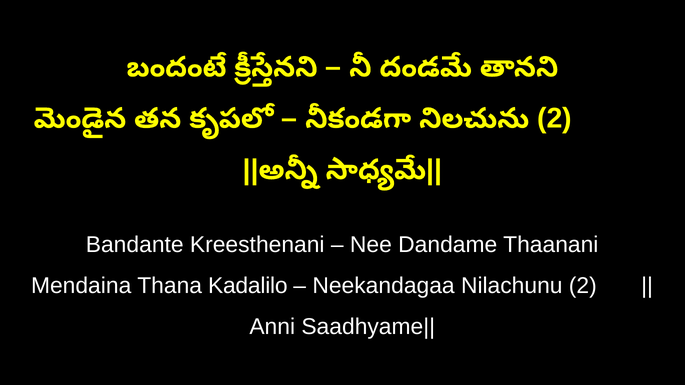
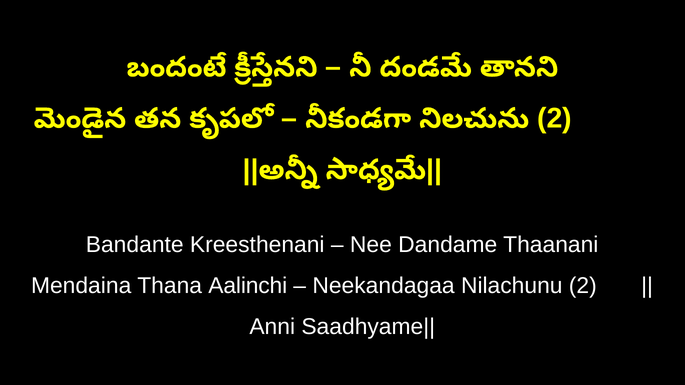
Kadalilo: Kadalilo -> Aalinchi
